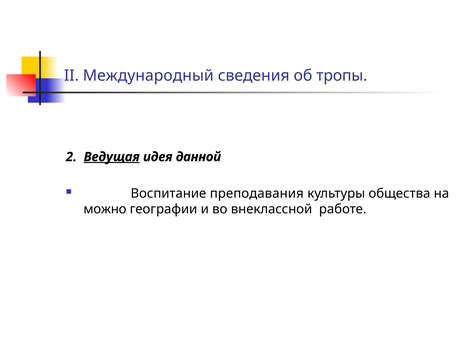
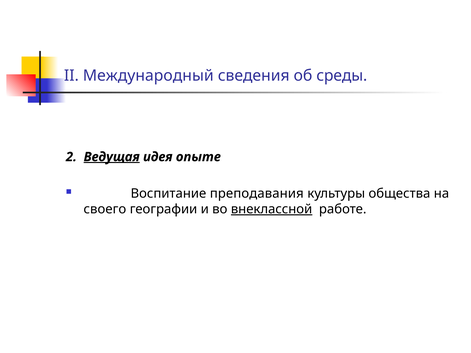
тропы: тропы -> среды
данной: данной -> опыте
можно: можно -> своего
внеклассной underline: none -> present
